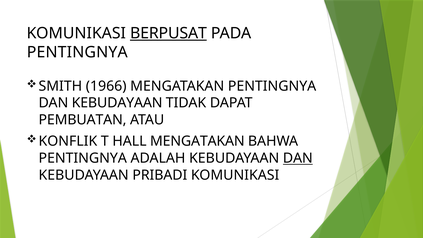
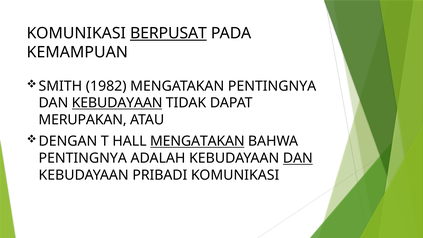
PENTINGNYA at (77, 52): PENTINGNYA -> KEMAMPUAN
1966: 1966 -> 1982
KEBUDAYAAN at (117, 103) underline: none -> present
PEMBUATAN: PEMBUATAN -> MERUPAKAN
KONFLIK: KONFLIK -> DENGAN
MENGATAKAN at (197, 141) underline: none -> present
